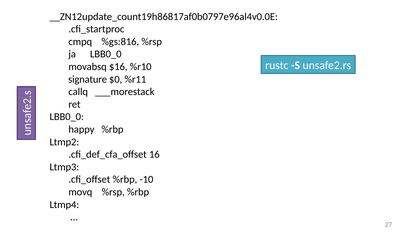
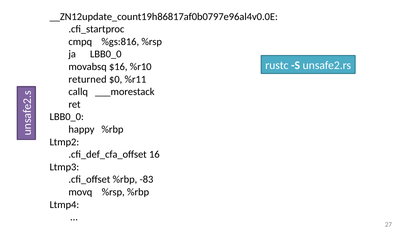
signature: signature -> returned
-10: -10 -> -83
